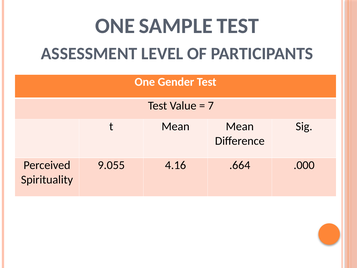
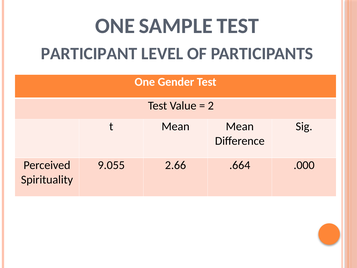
ASSESSMENT: ASSESSMENT -> PARTICIPANT
7: 7 -> 2
4.16: 4.16 -> 2.66
